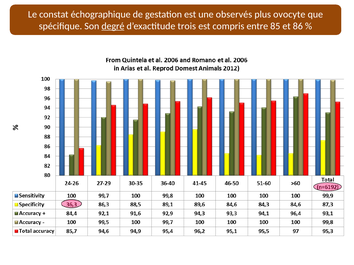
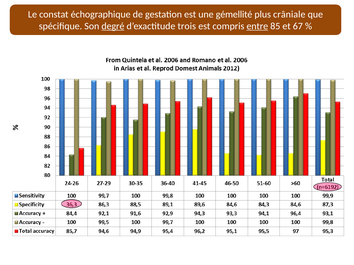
observés: observés -> gémellité
ovocyte: ovocyte -> crâniale
entre underline: none -> present
86: 86 -> 67
